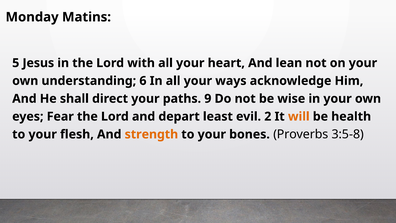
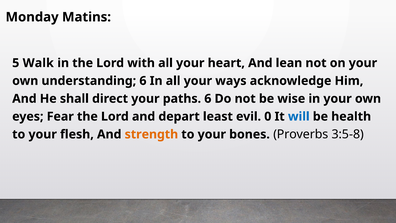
Jesus: Jesus -> Walk
paths 9: 9 -> 6
2: 2 -> 0
will colour: orange -> blue
